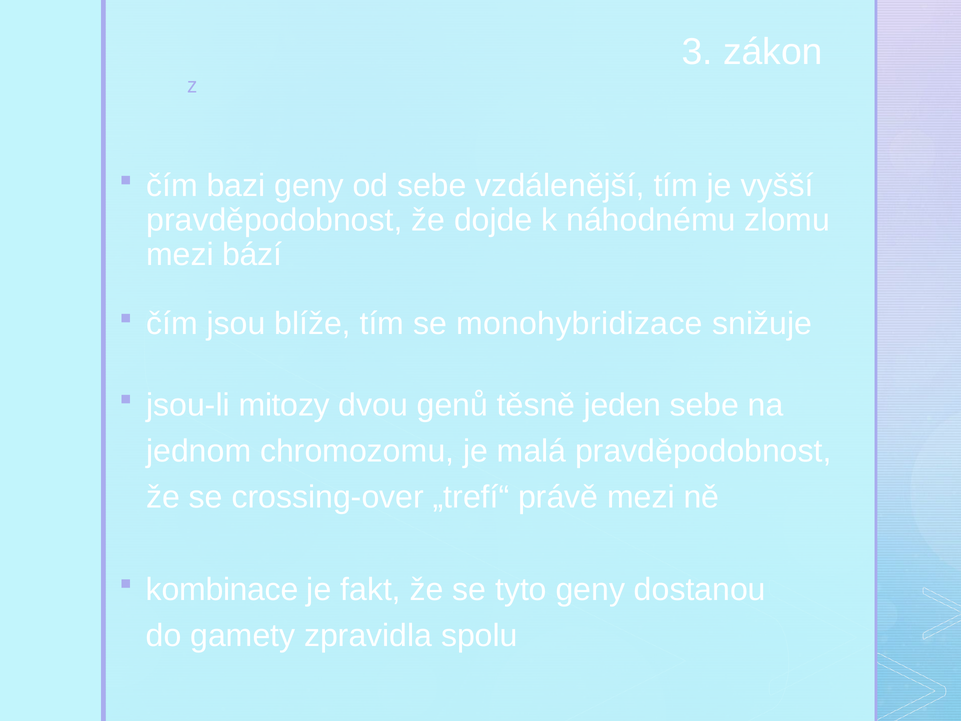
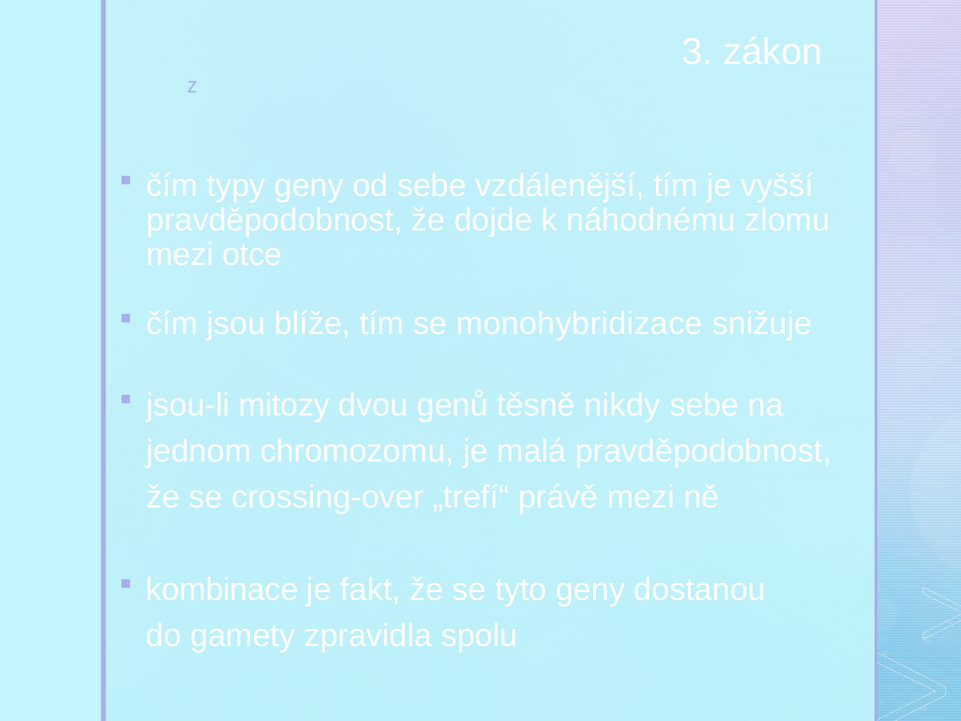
bazi: bazi -> typy
bází: bází -> otce
jeden: jeden -> nikdy
